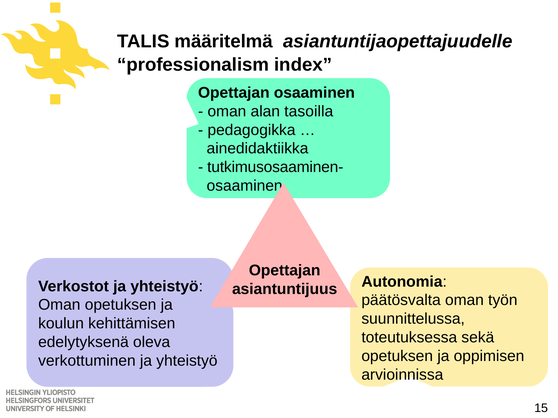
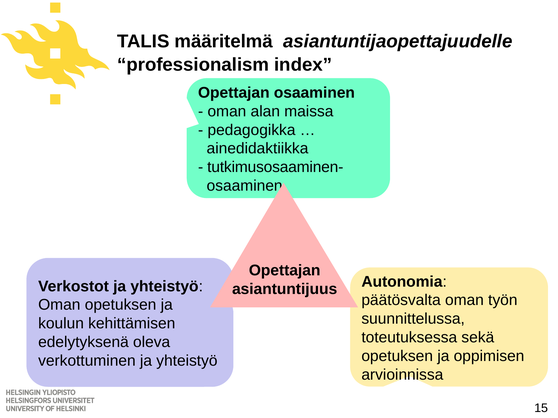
tasoilla: tasoilla -> maissa
